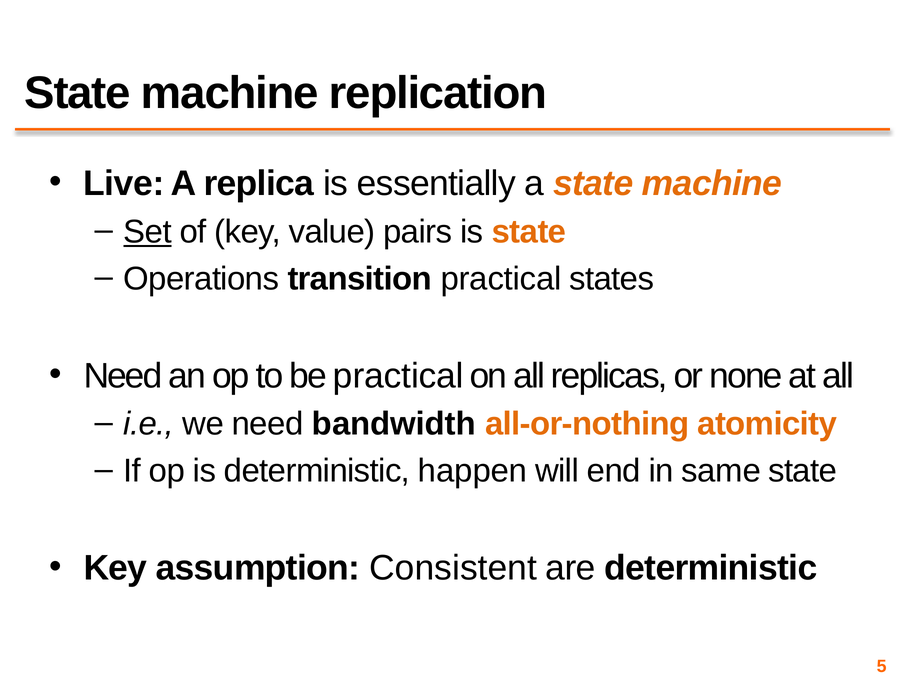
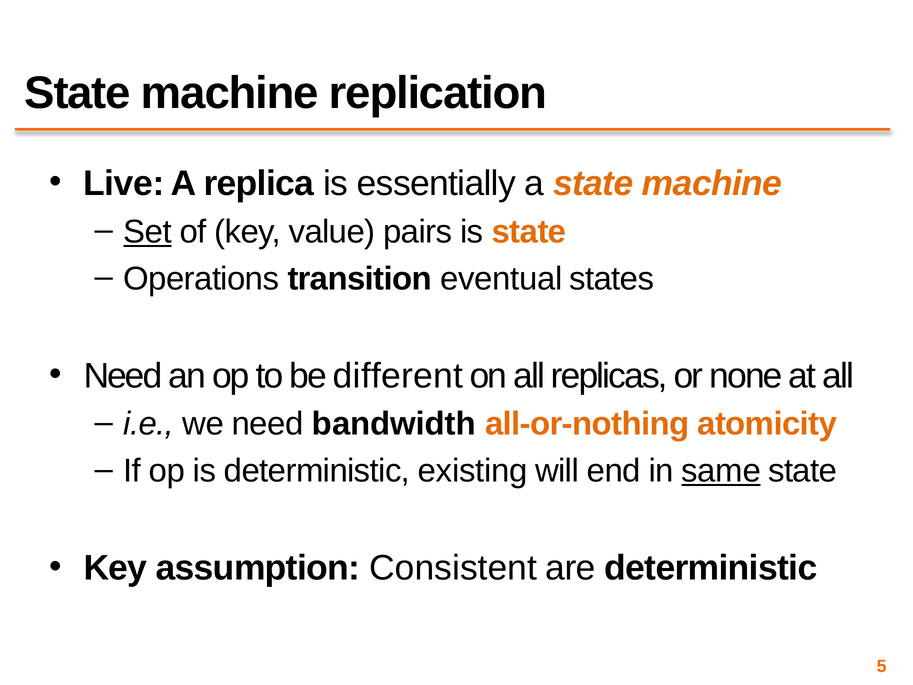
transition practical: practical -> eventual
be practical: practical -> different
happen: happen -> existing
same underline: none -> present
